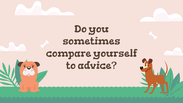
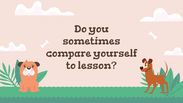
advice: advice -> lesson
